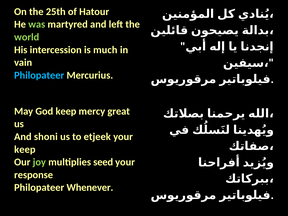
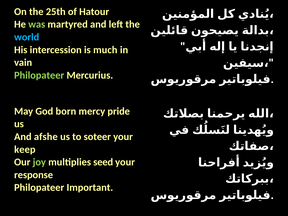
world colour: light green -> light blue
Philopateer at (39, 75) colour: light blue -> light green
God keep: keep -> born
great: great -> pride
shoni: shoni -> afshe
etjeek: etjeek -> soteer
Whenever: Whenever -> Important
